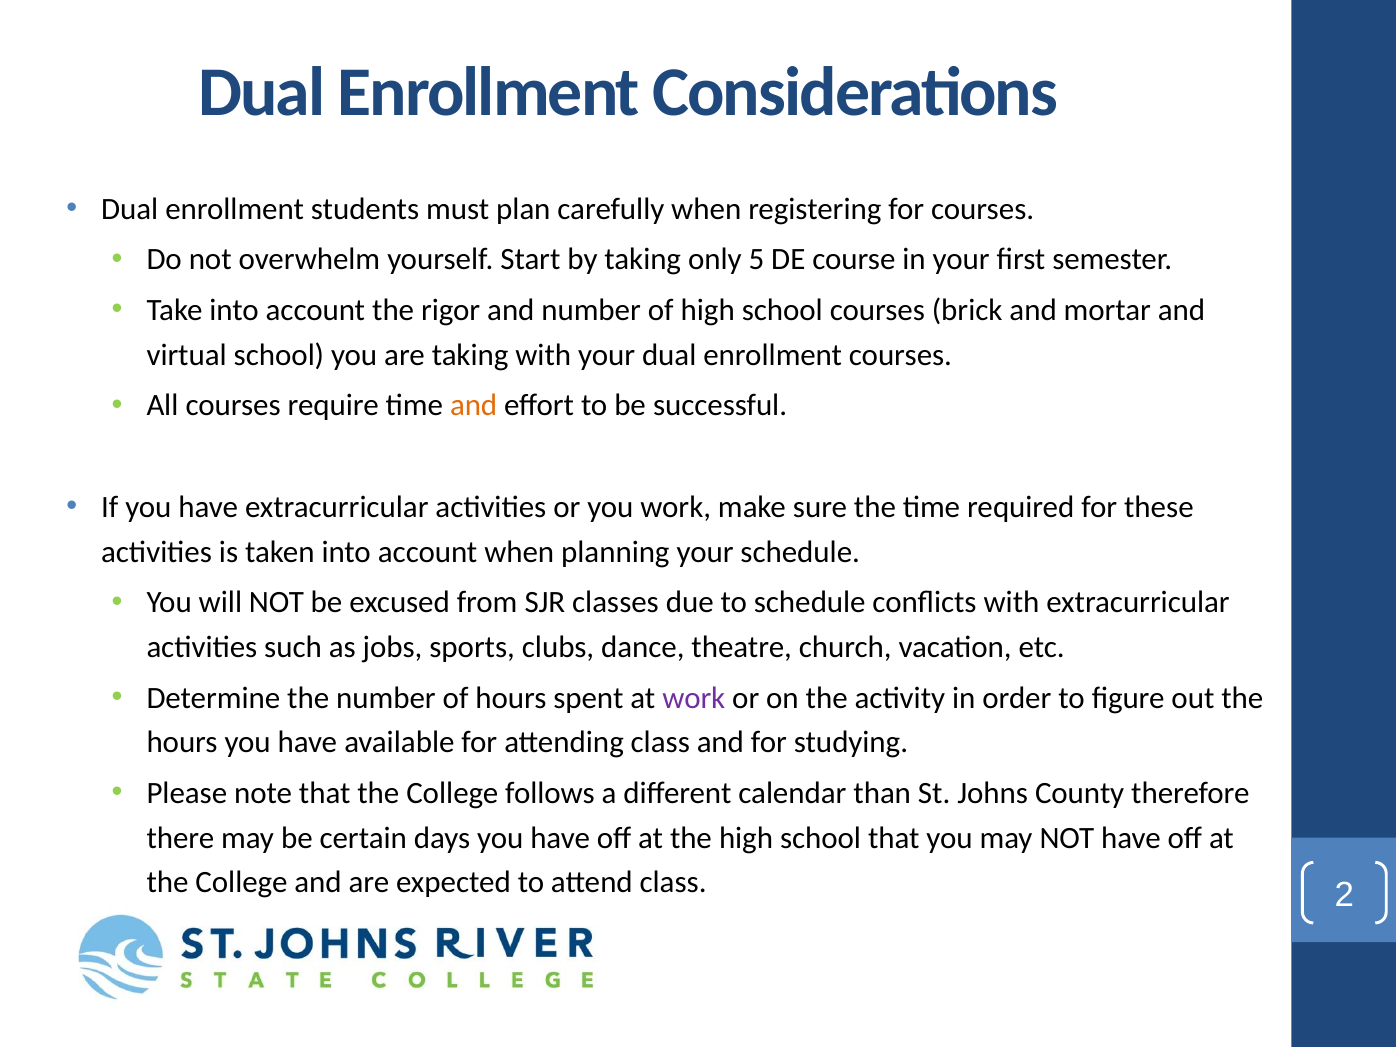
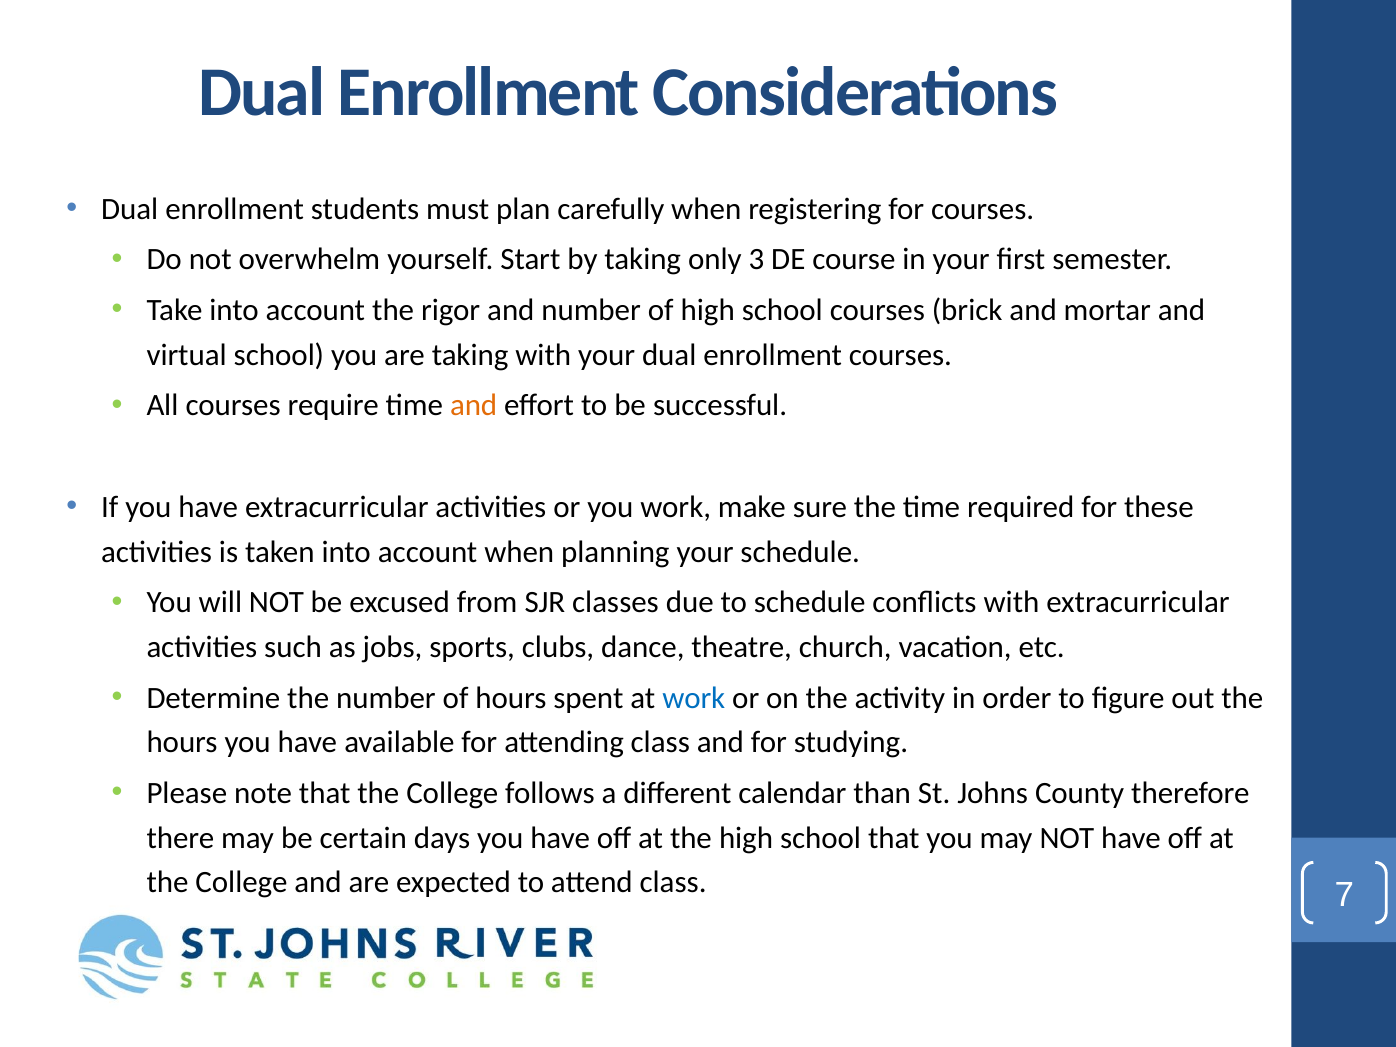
5: 5 -> 3
work at (694, 698) colour: purple -> blue
2: 2 -> 7
